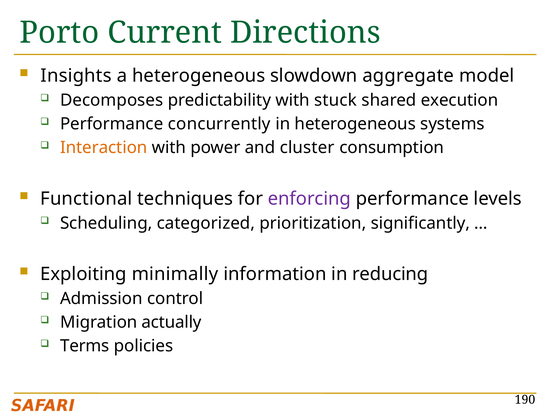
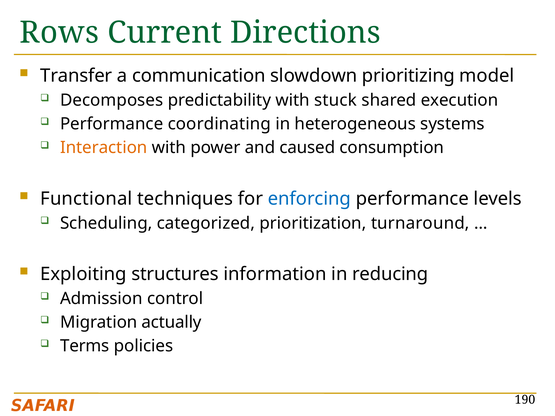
Porto: Porto -> Rows
Insights: Insights -> Transfer
a heterogeneous: heterogeneous -> communication
aggregate: aggregate -> prioritizing
concurrently: concurrently -> coordinating
cluster: cluster -> caused
enforcing colour: purple -> blue
significantly: significantly -> turnaround
minimally: minimally -> structures
